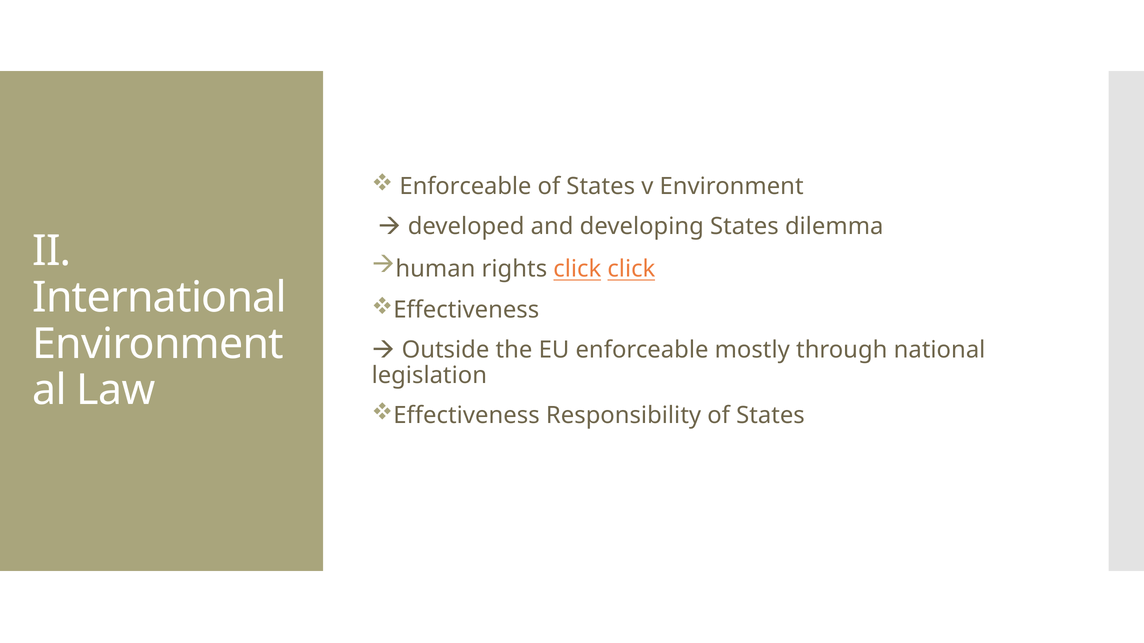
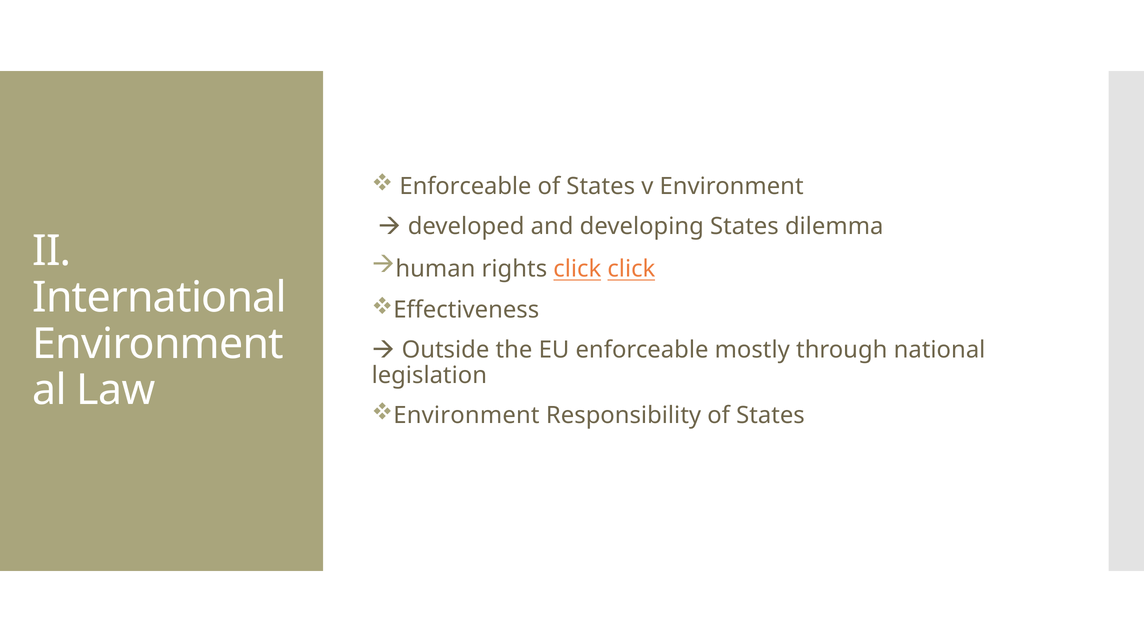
Effectiveness at (467, 416): Effectiveness -> Environment
